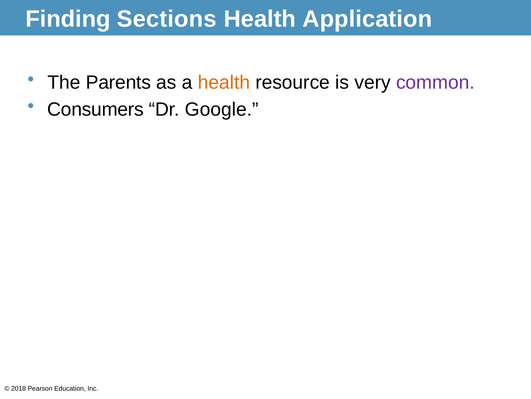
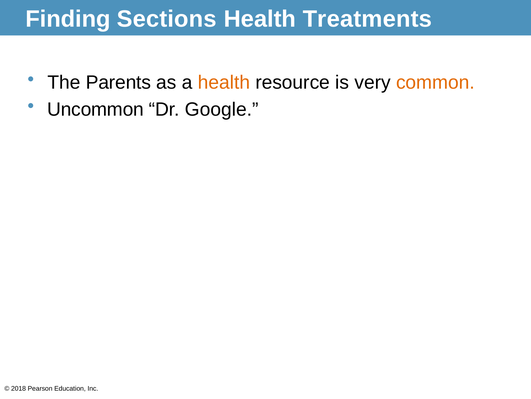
Application: Application -> Treatments
common colour: purple -> orange
Consumers: Consumers -> Uncommon
